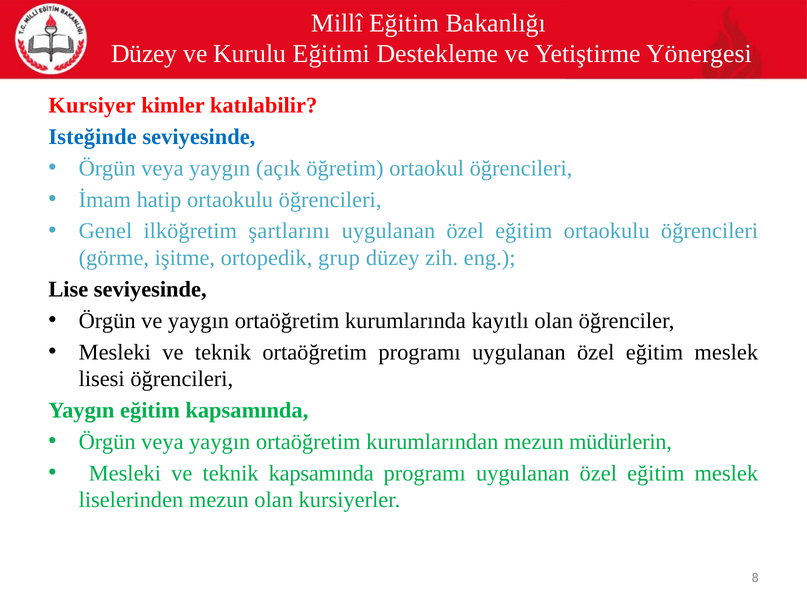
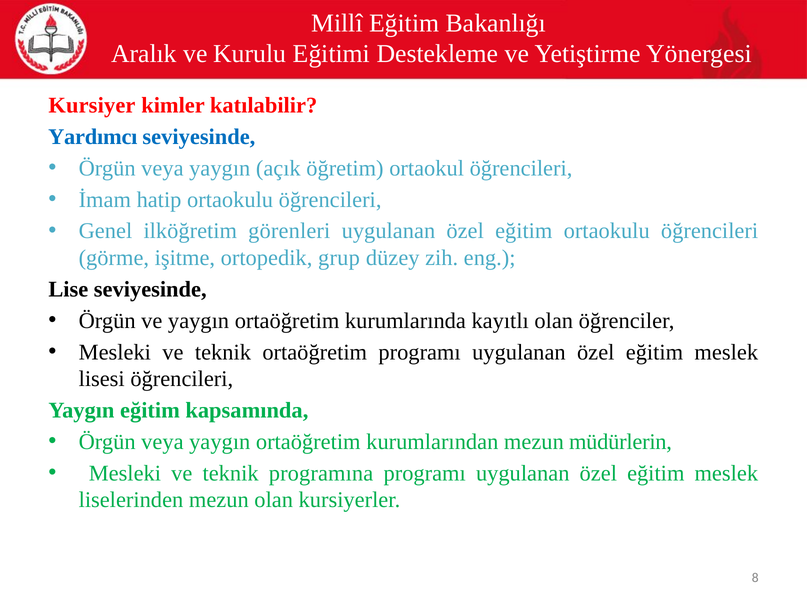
Düzey at (144, 54): Düzey -> Aralık
Isteğinde: Isteğinde -> Yardımcı
şartlarını: şartlarını -> görenleri
teknik kapsamında: kapsamında -> programına
